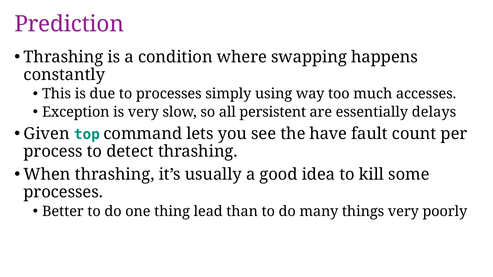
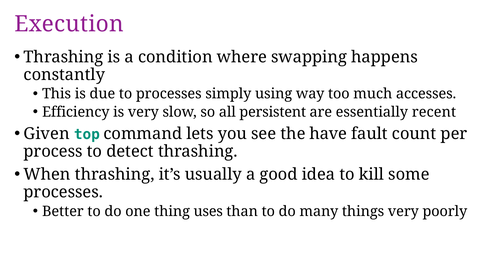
Prediction: Prediction -> Execution
Exception: Exception -> Efficiency
delays: delays -> recent
lead: lead -> uses
